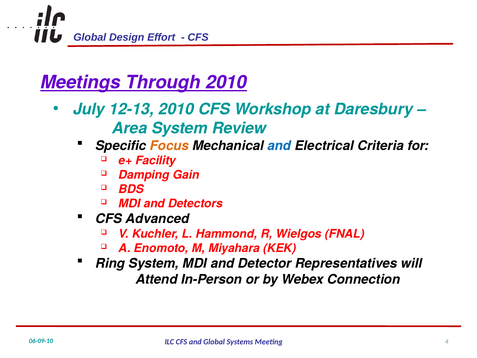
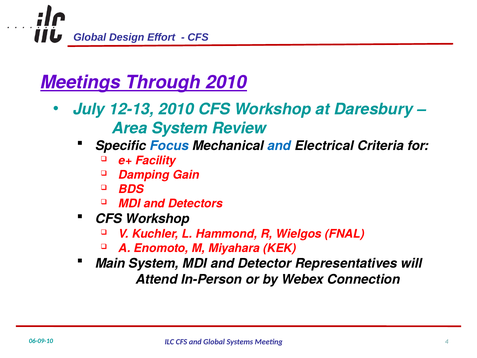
Focus colour: orange -> blue
Advanced at (158, 219): Advanced -> Workshop
Ring: Ring -> Main
